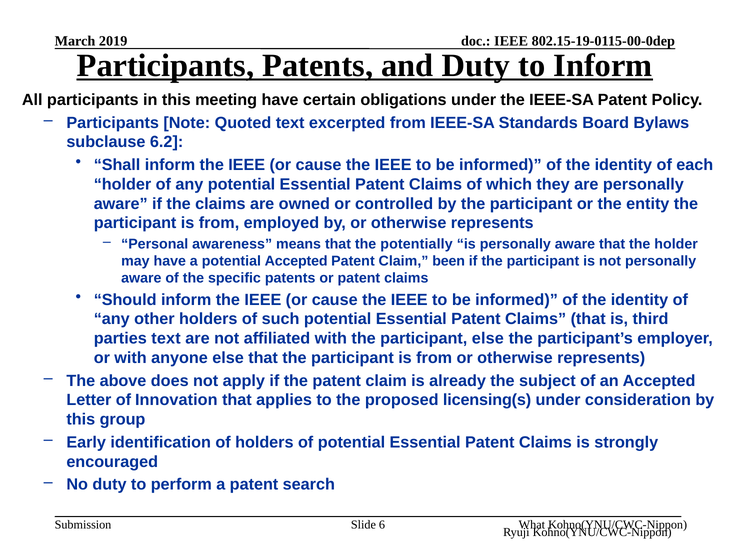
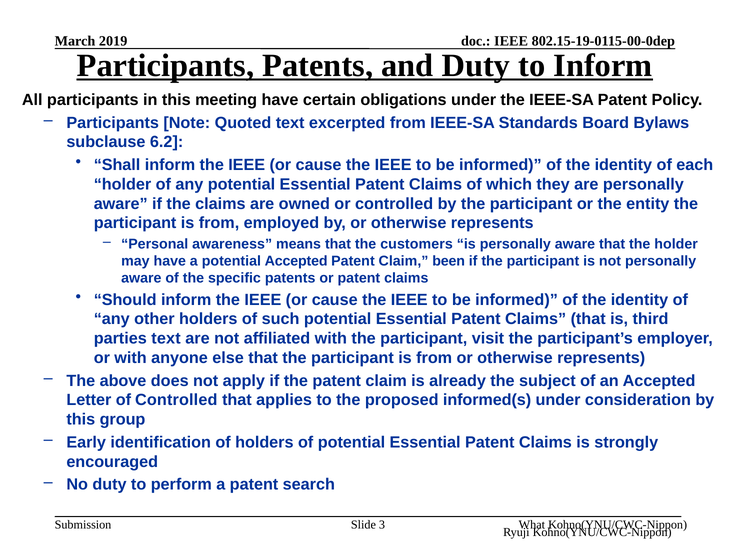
potentially: potentially -> customers
participant else: else -> visit
of Innovation: Innovation -> Controlled
licensing(s: licensing(s -> informed(s
6: 6 -> 3
